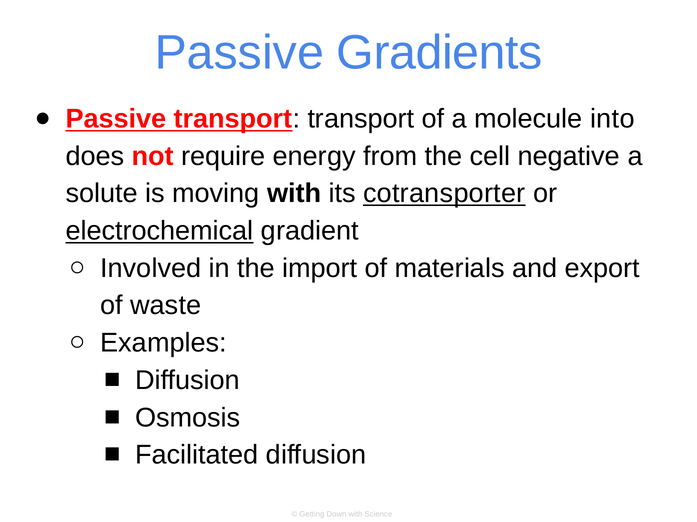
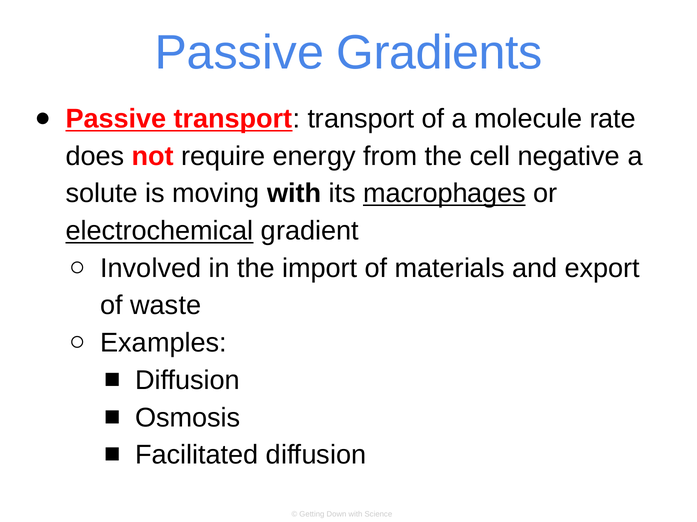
into: into -> rate
cotransporter: cotransporter -> macrophages
